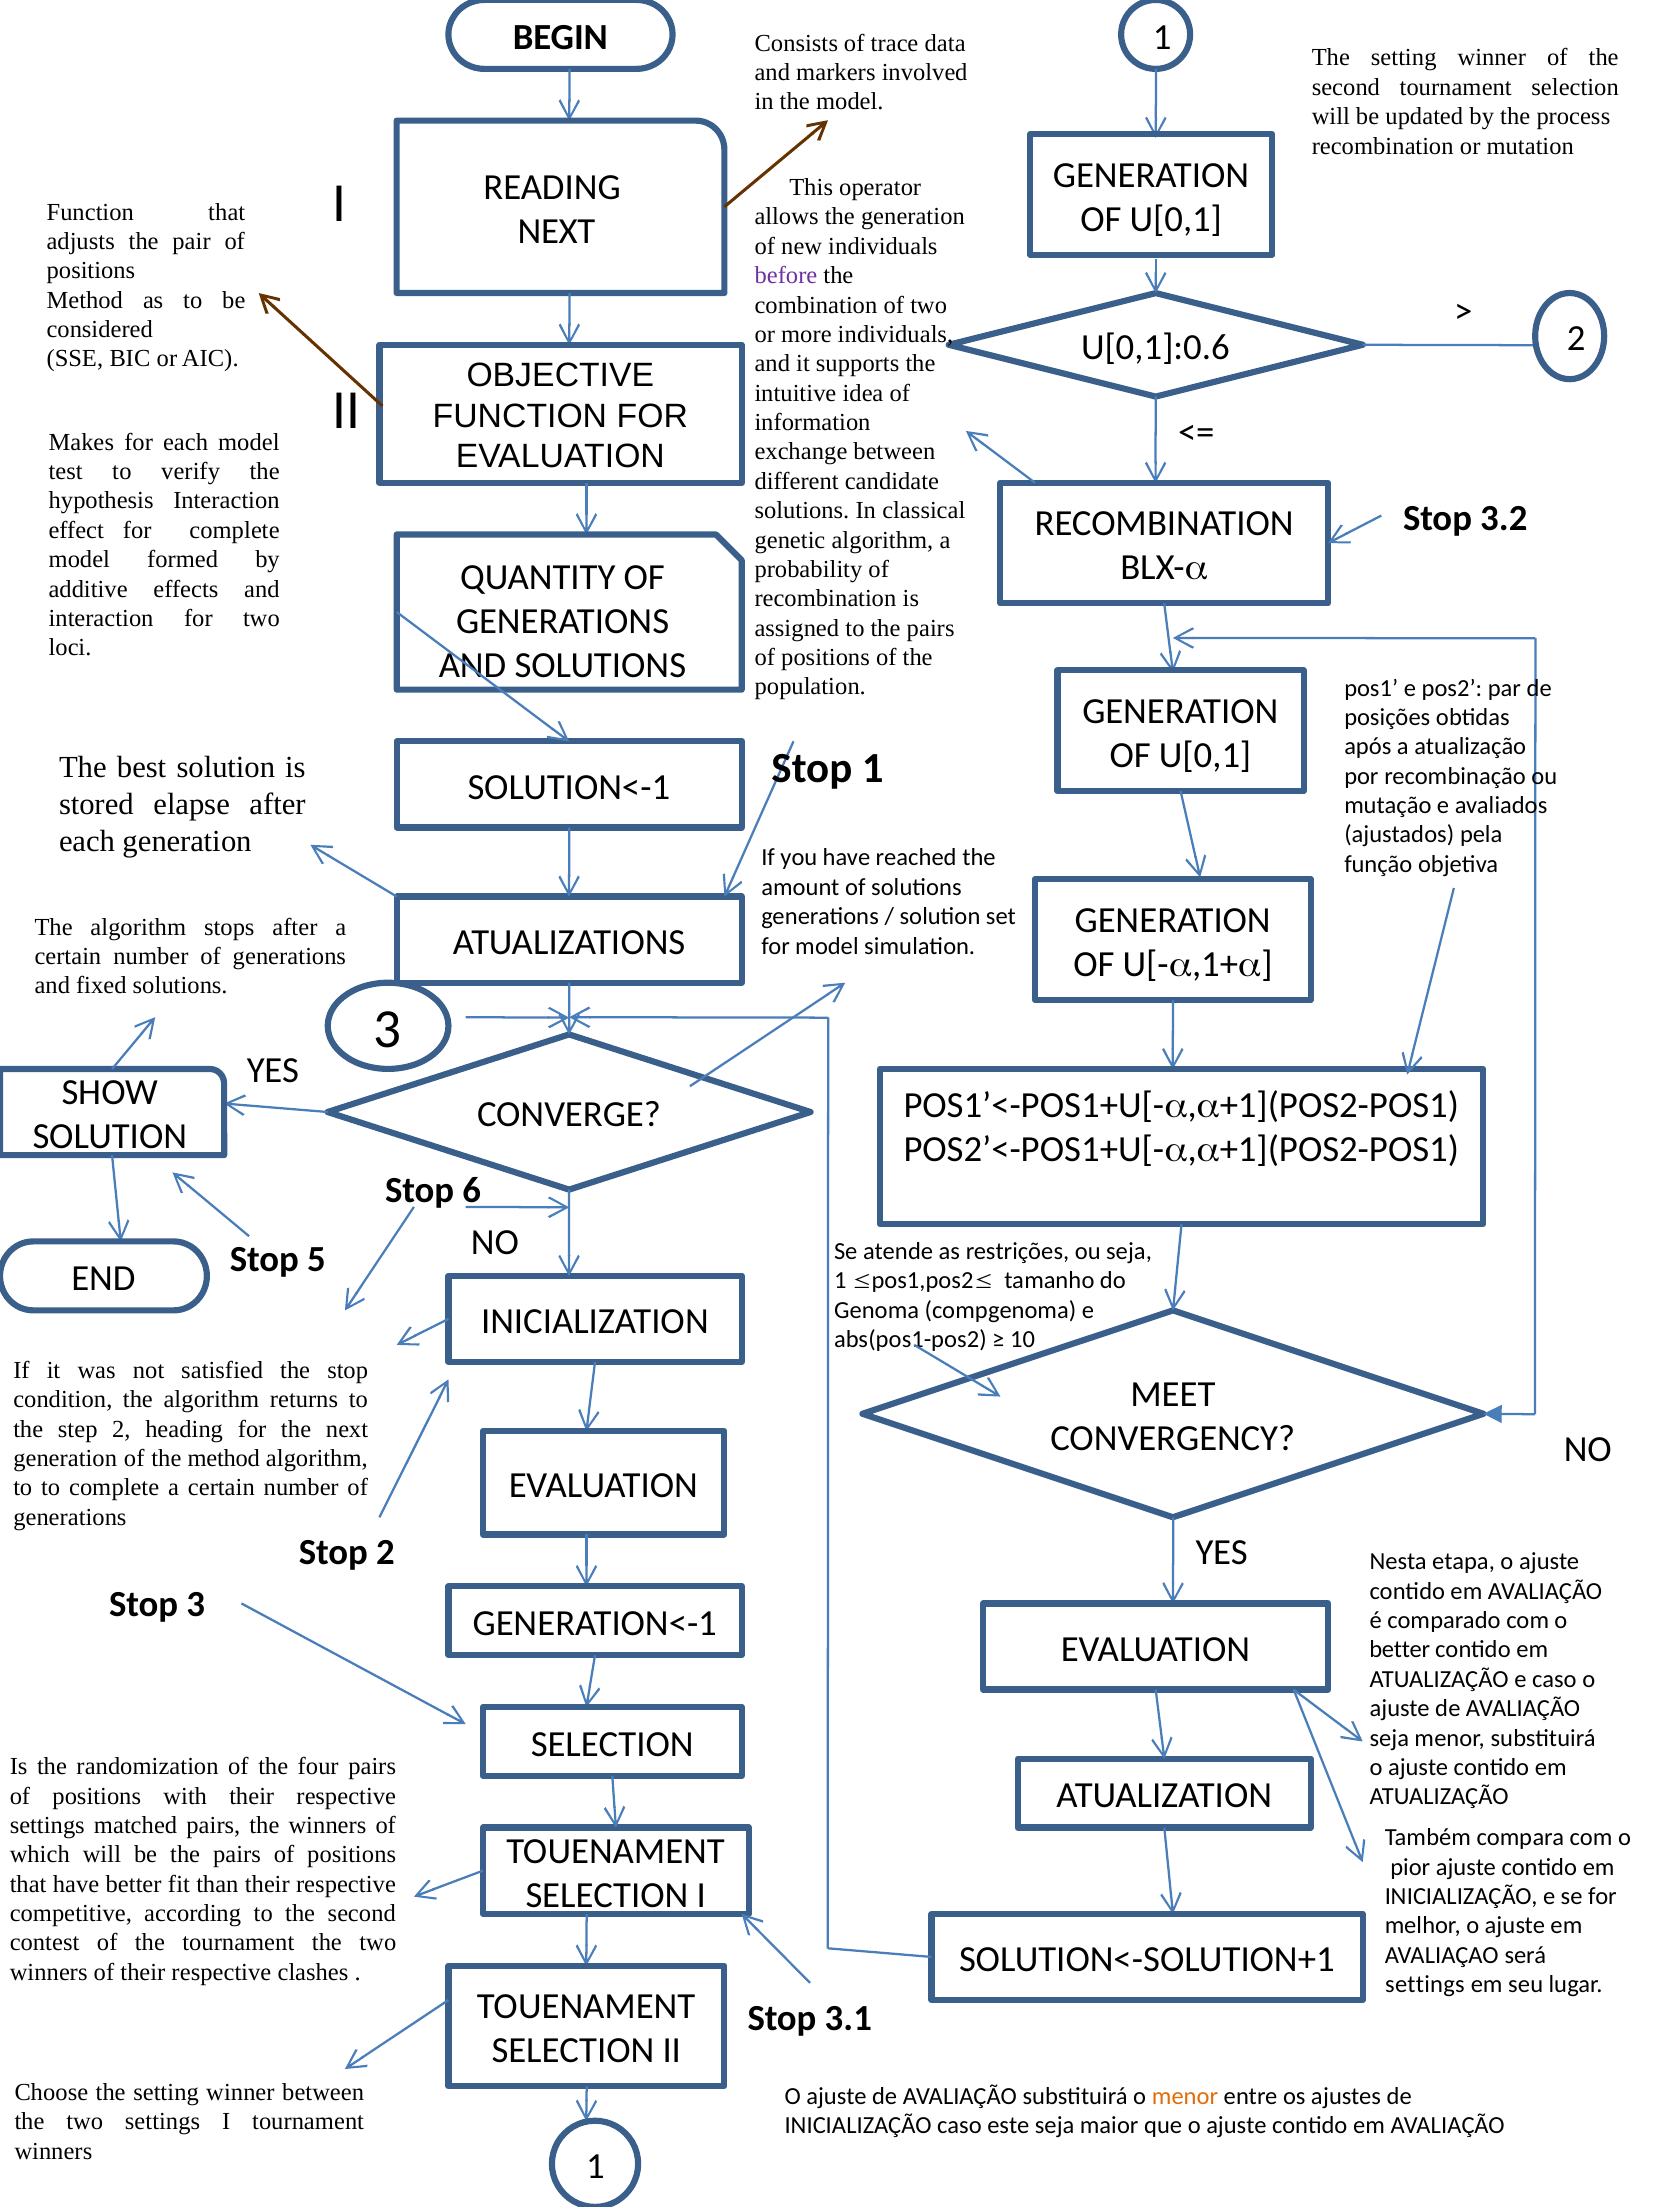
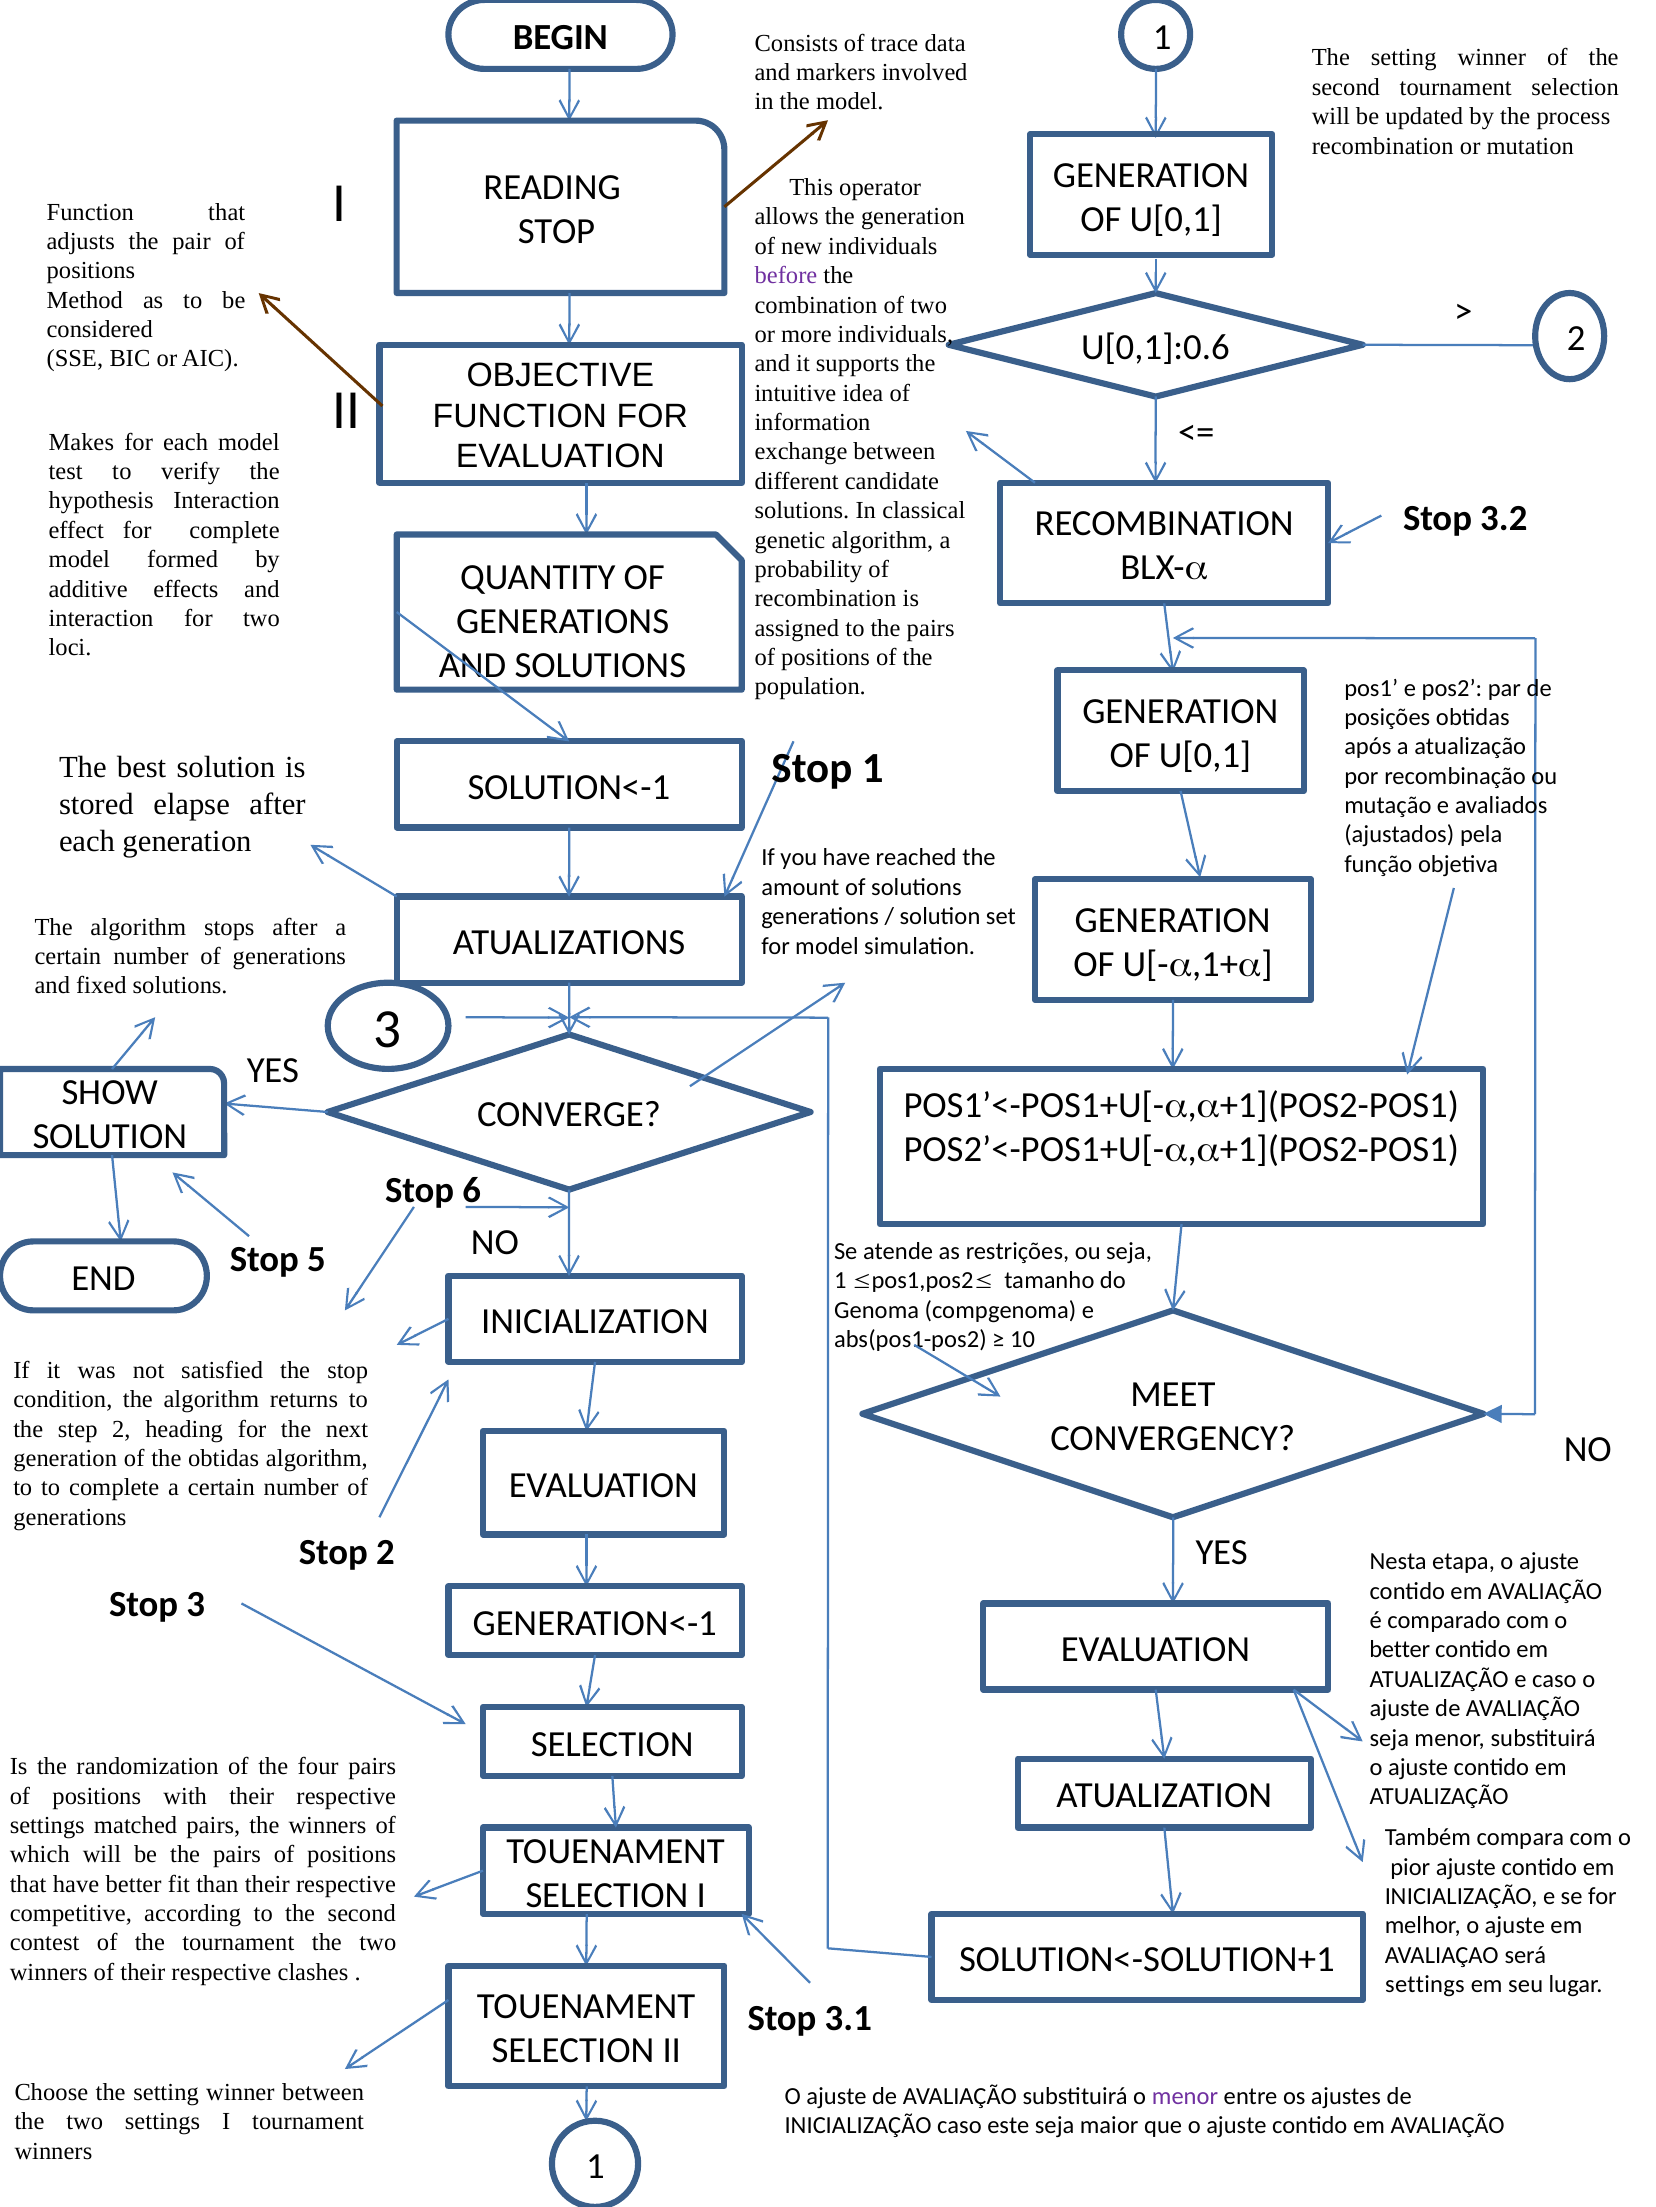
NEXT at (556, 232): NEXT -> STOP
the method: method -> obtidas
menor at (1185, 2097) colour: orange -> purple
